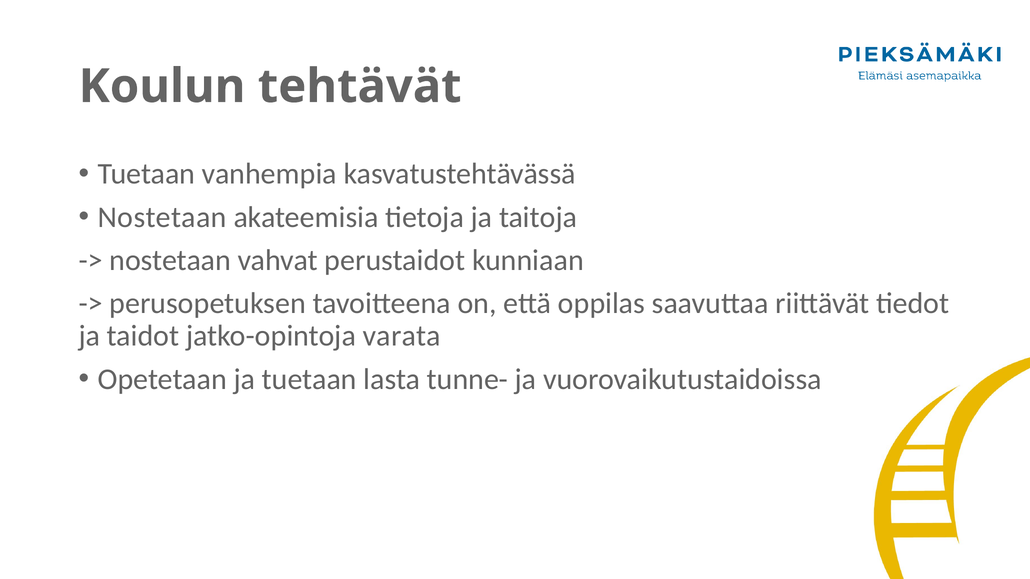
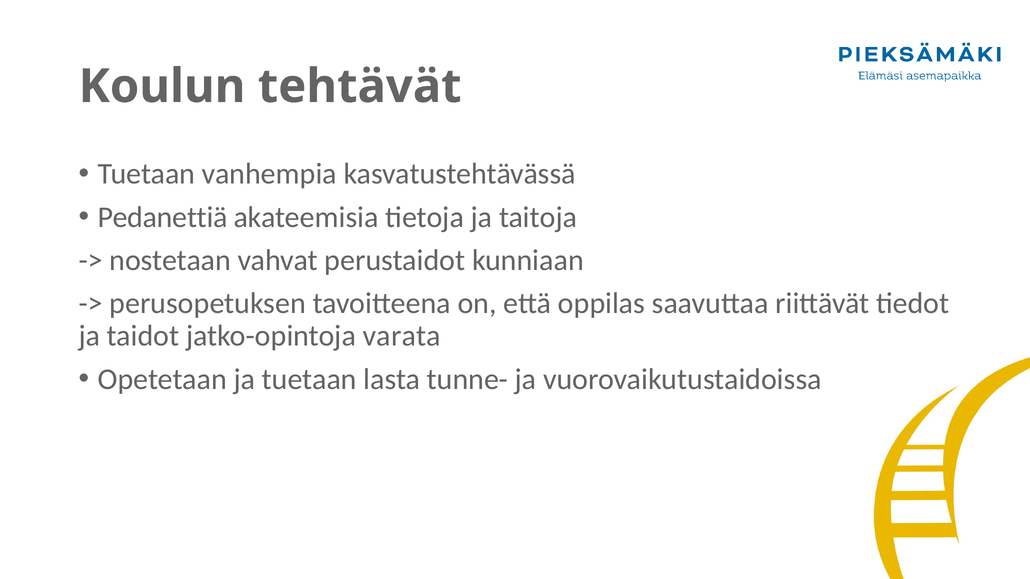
Nostetaan at (162, 217): Nostetaan -> Pedanettiä
